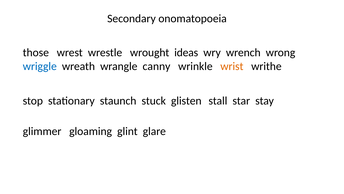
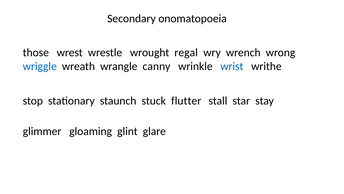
ideas: ideas -> regal
wrist colour: orange -> blue
glisten: glisten -> flutter
